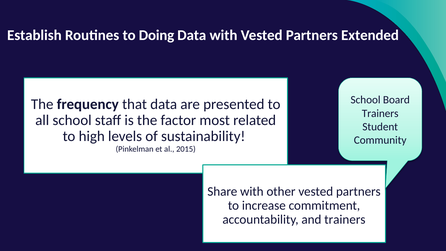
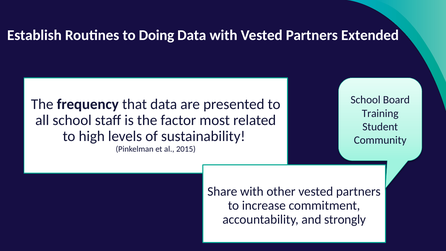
Trainers at (380, 113): Trainers -> Training
and trainers: trainers -> strongly
